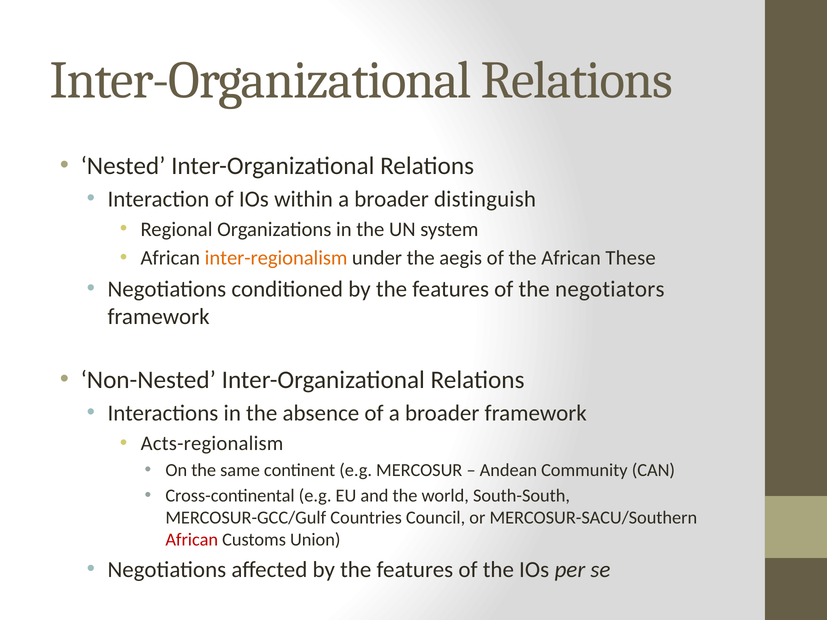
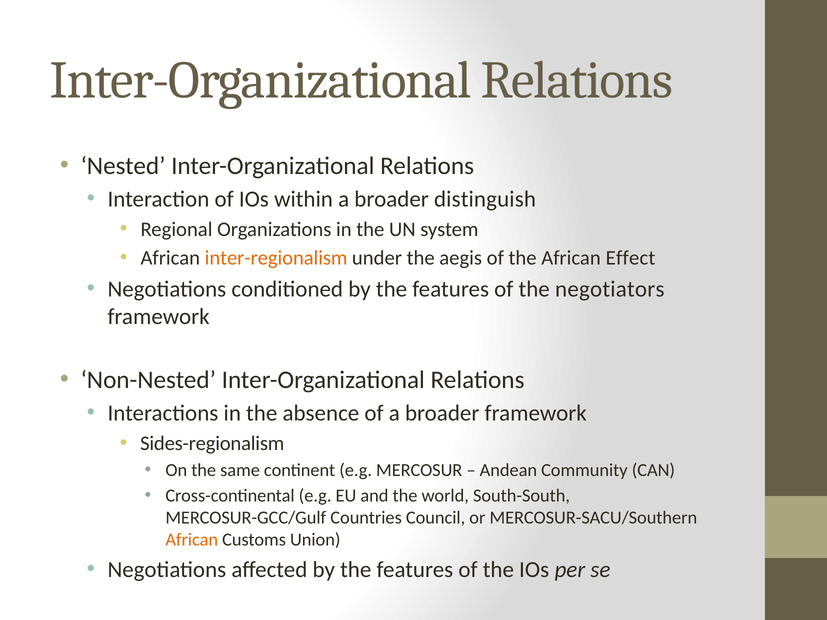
These: These -> Effect
Acts-regionalism: Acts-regionalism -> Sides-regionalism
African at (192, 540) colour: red -> orange
